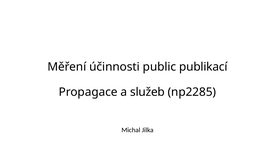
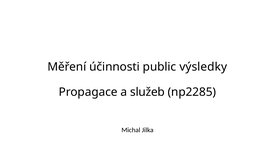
publikací: publikací -> výsledky
